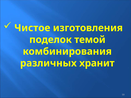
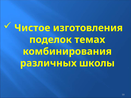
темой: темой -> темах
хранит: хранит -> школы
